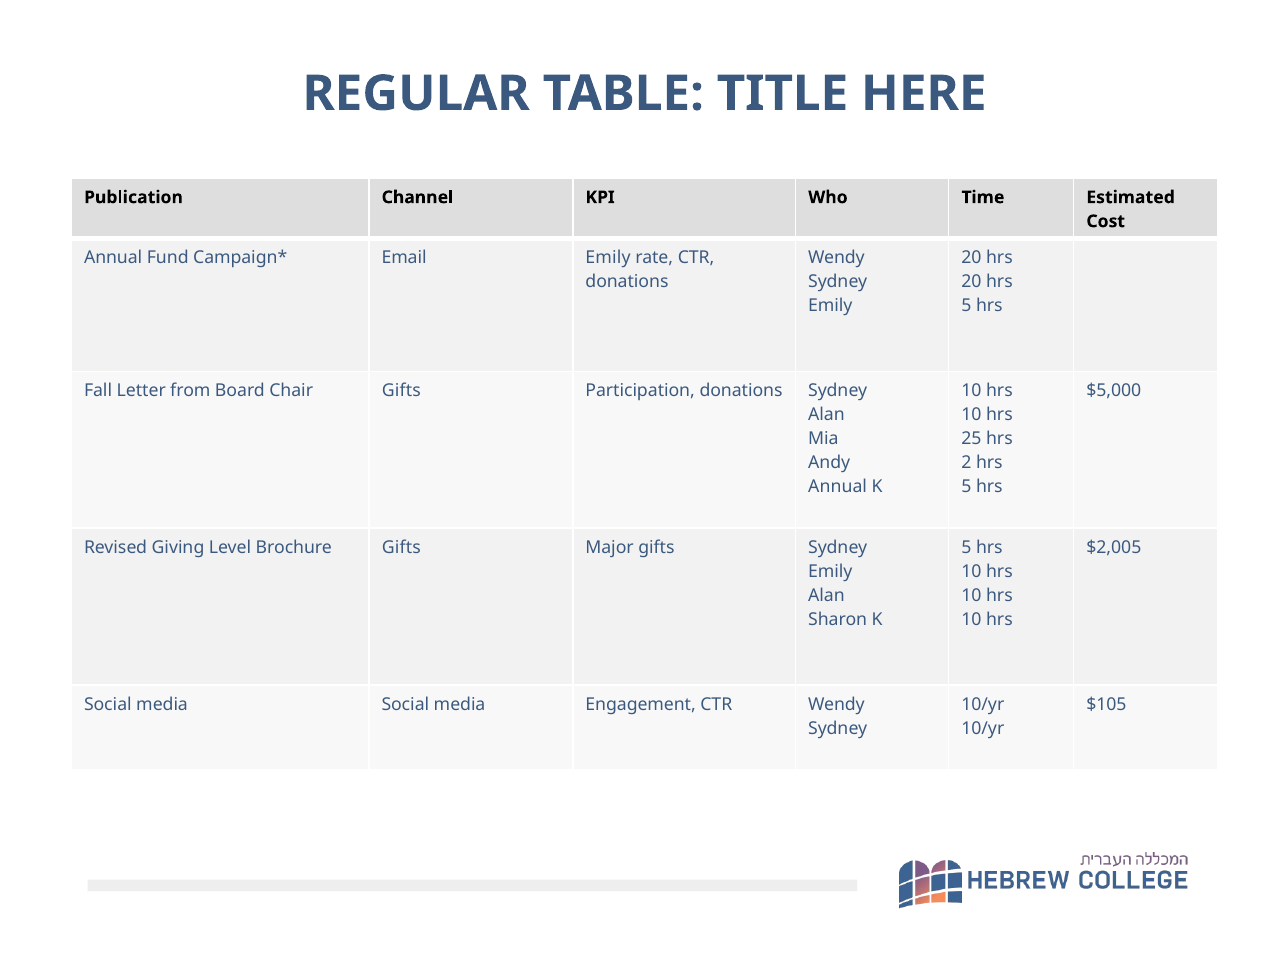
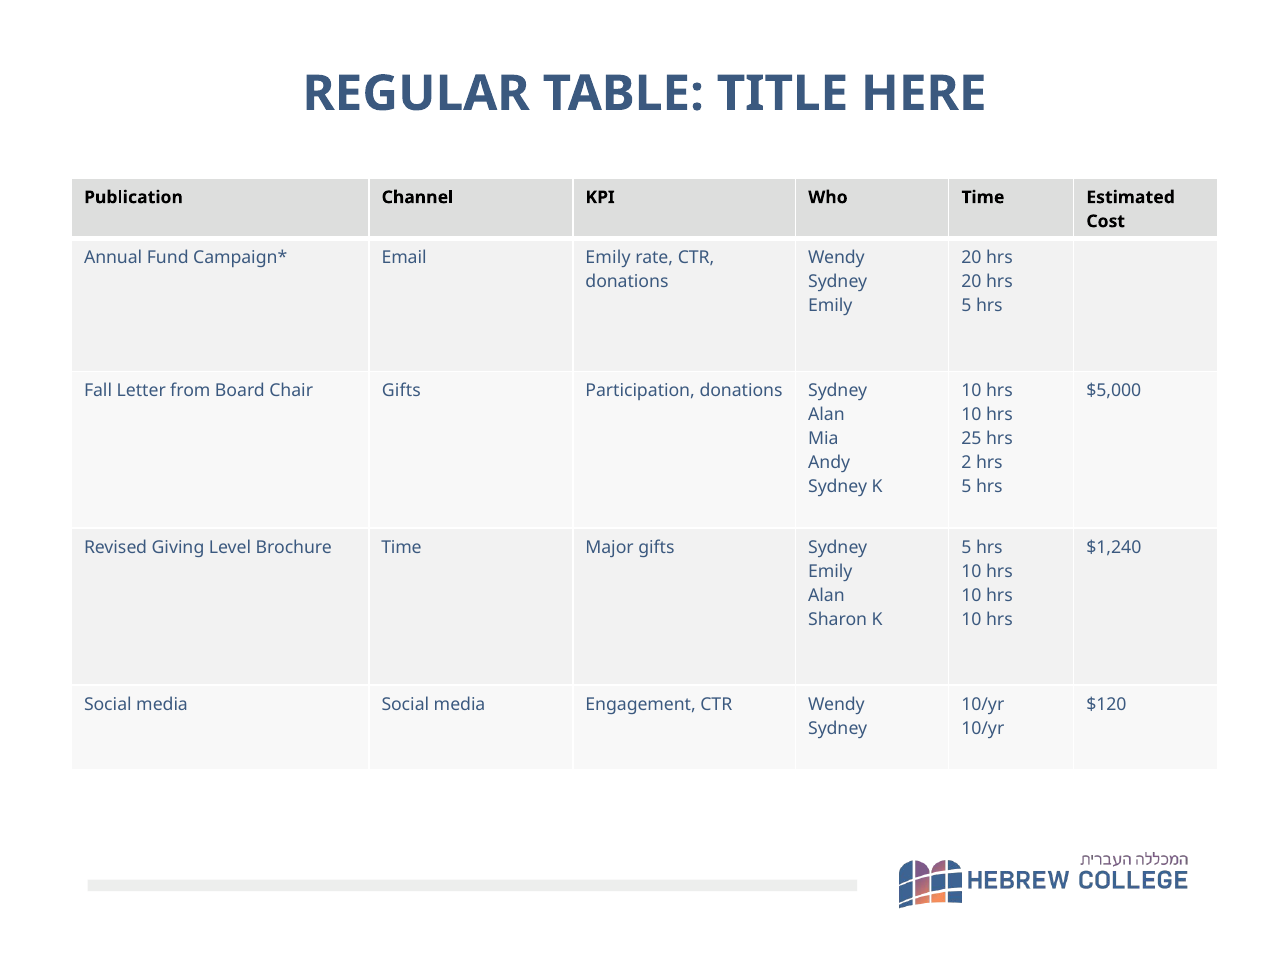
Annual at (838, 487): Annual -> Sydney
Brochure Gifts: Gifts -> Time
$2,005: $2,005 -> $1,240
$105: $105 -> $120
